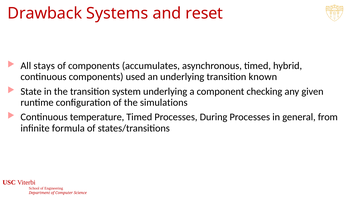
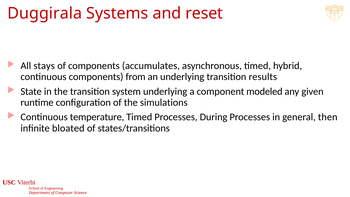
Drawback: Drawback -> Duggirala
used: used -> from
known: known -> results
checking: checking -> modeled
from: from -> then
formula: formula -> bloated
